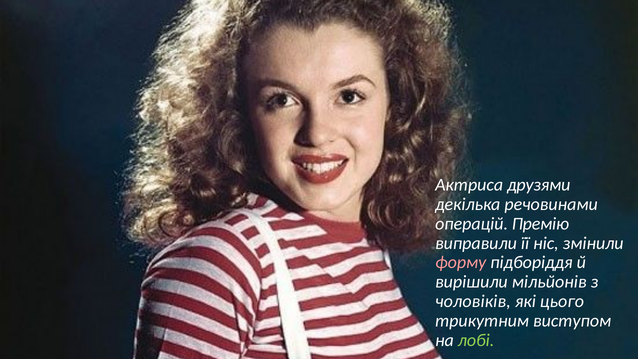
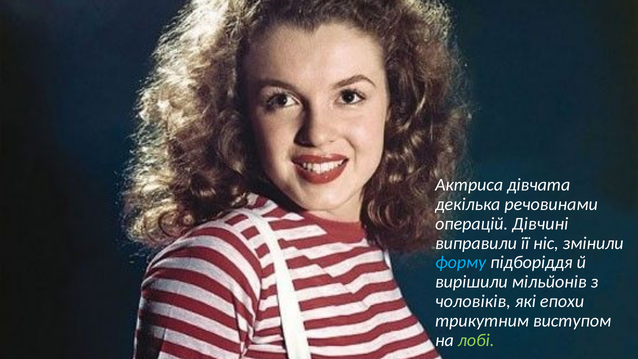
друзями: друзями -> дівчата
Премію: Премію -> Дівчині
форму colour: pink -> light blue
цього: цього -> епохи
